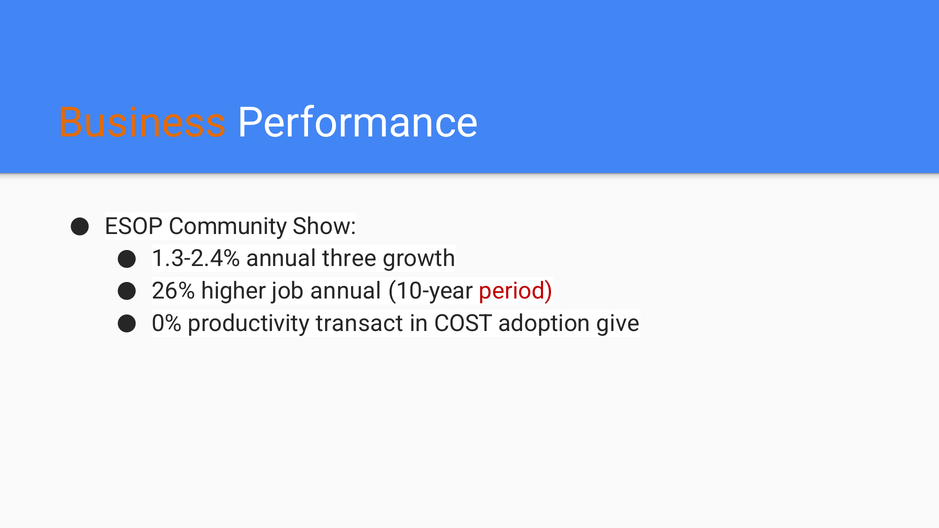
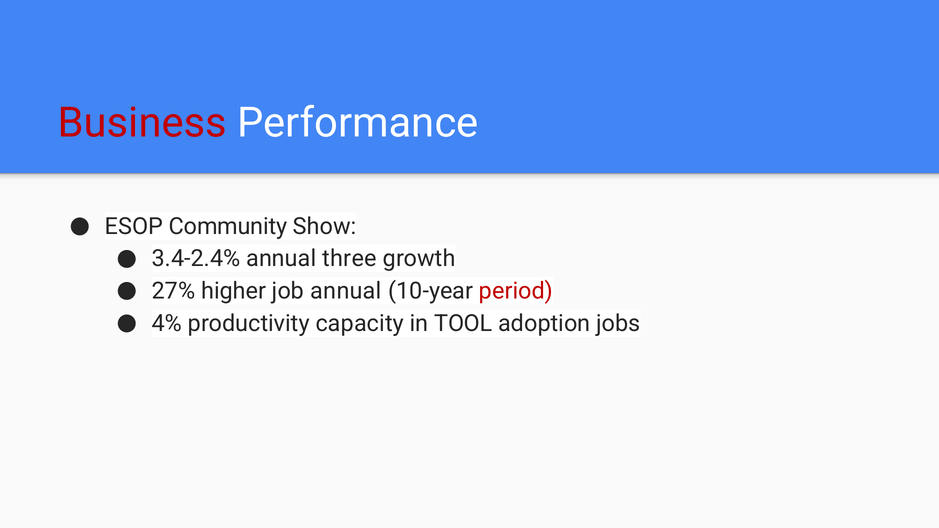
Business colour: orange -> red
1.3-2.4%: 1.3-2.4% -> 3.4-2.4%
26%: 26% -> 27%
0%: 0% -> 4%
transact: transact -> capacity
COST: COST -> TOOL
give: give -> jobs
